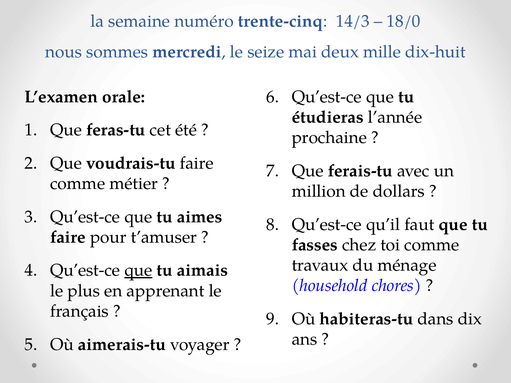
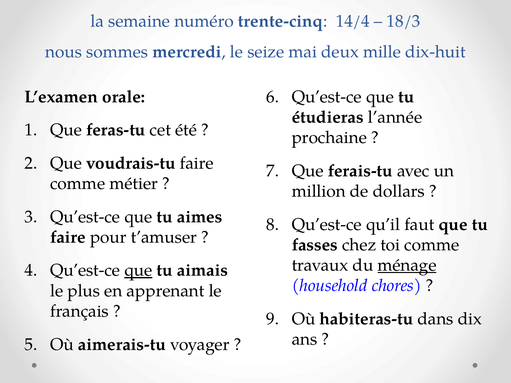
14/3: 14/3 -> 14/4
18/0: 18/0 -> 18/3
ménage underline: none -> present
